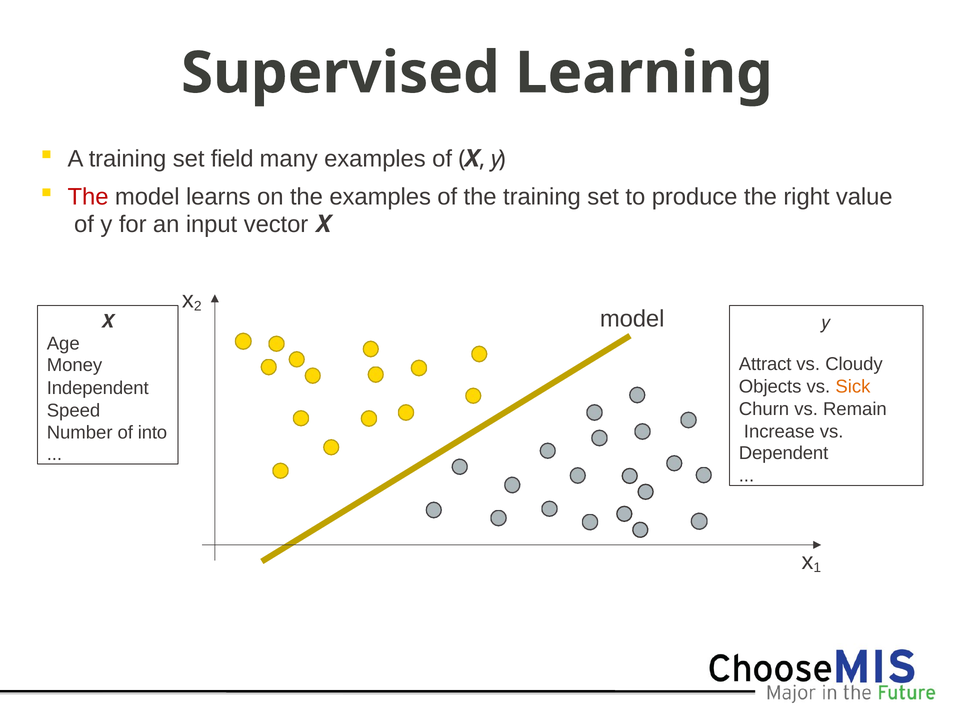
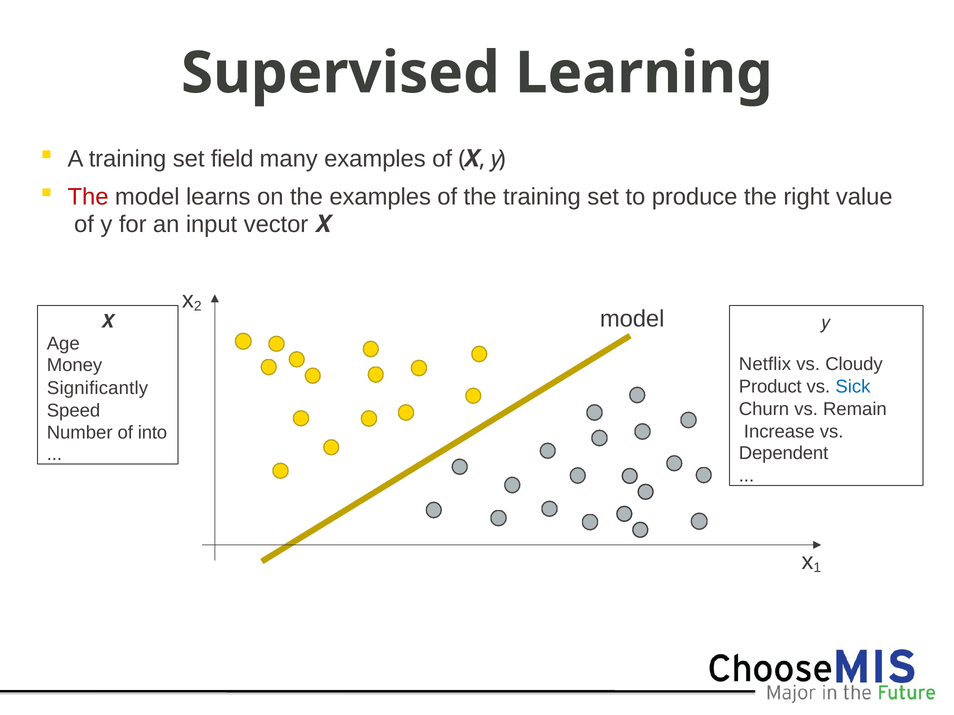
Attract: Attract -> Netflix
Objects: Objects -> Product
Sick colour: orange -> blue
Independent: Independent -> Significantly
